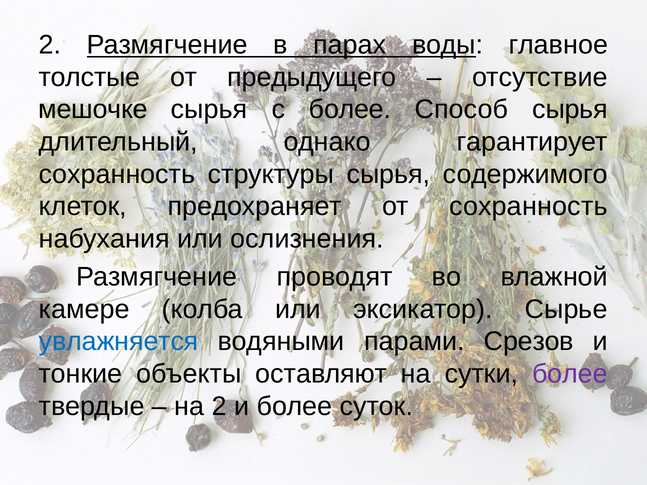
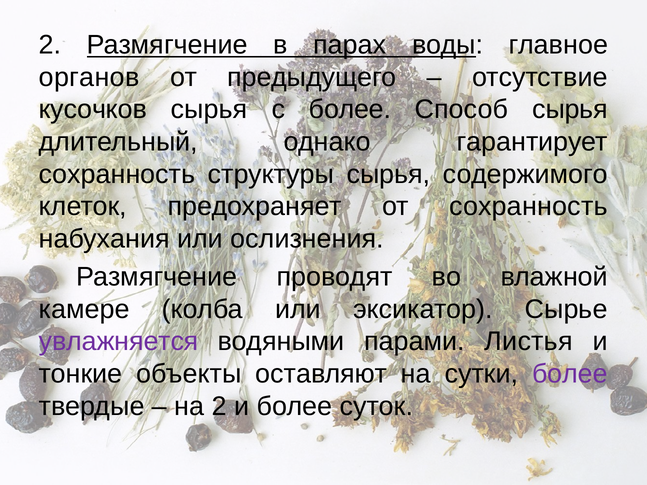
толстые: толстые -> органов
мешочке: мешочке -> кусочков
увлажняется colour: blue -> purple
Срезов: Срезов -> Листья
